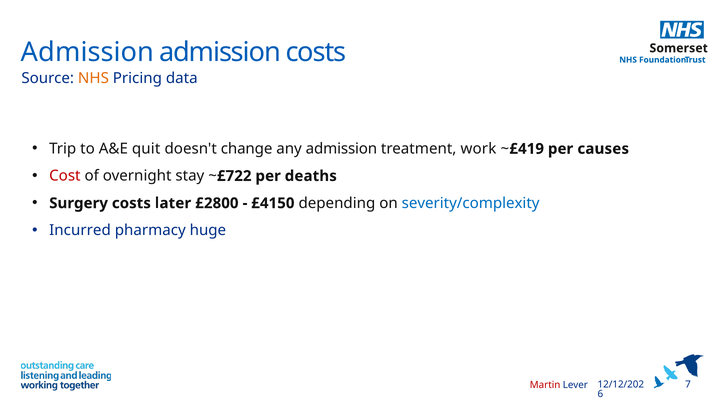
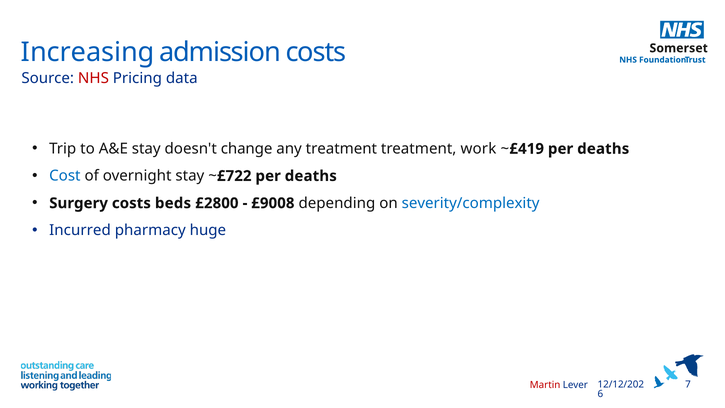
Admission at (88, 52): Admission -> Increasing
NHS at (93, 78) colour: orange -> red
A&E quit: quit -> stay
any admission: admission -> treatment
causes at (603, 149): causes -> deaths
Cost colour: red -> blue
later: later -> beds
£4150: £4150 -> £9008
